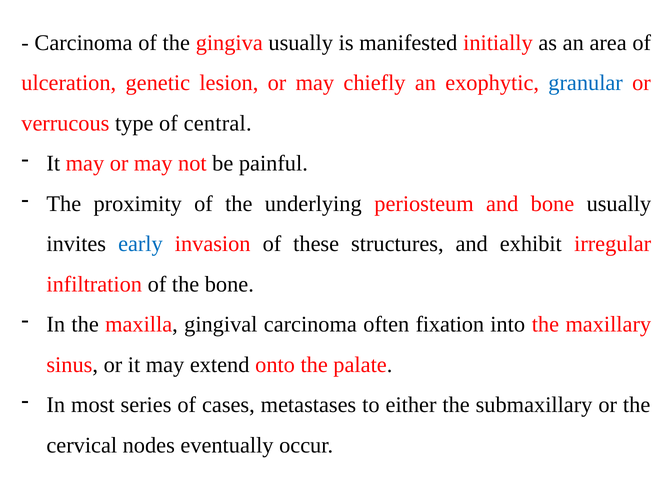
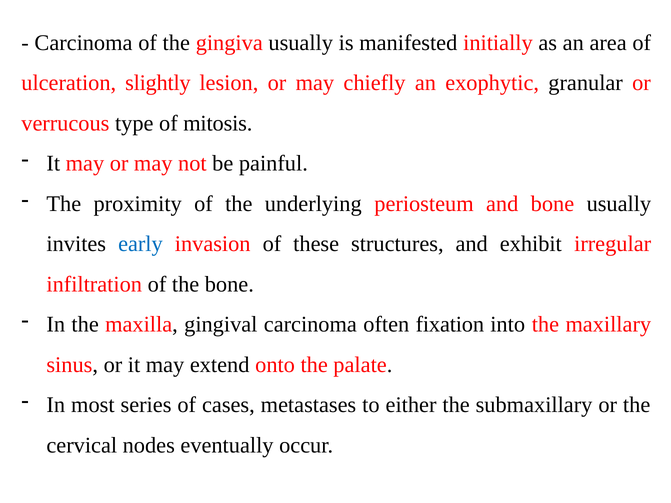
genetic: genetic -> slightly
granular colour: blue -> black
central: central -> mitosis
